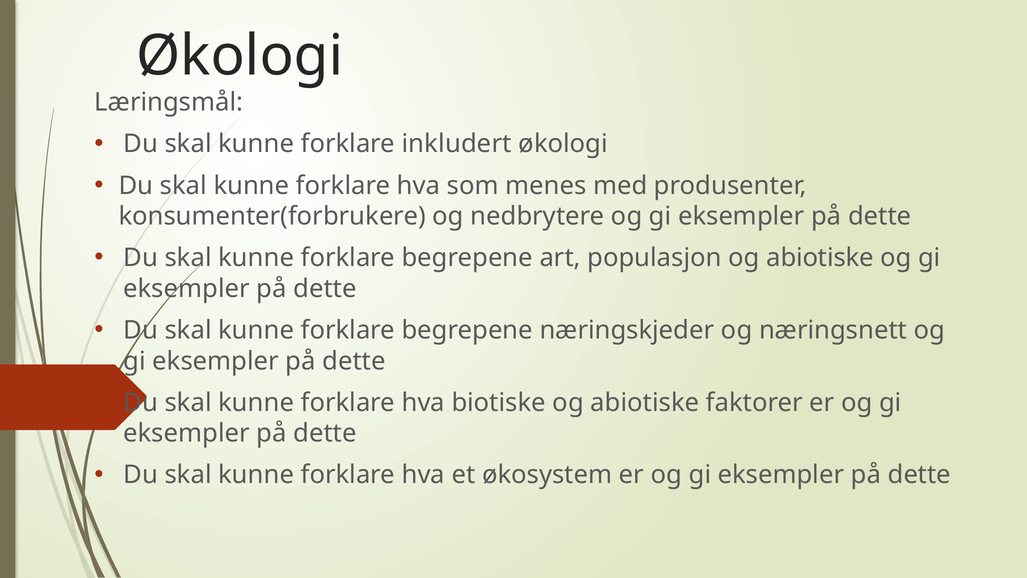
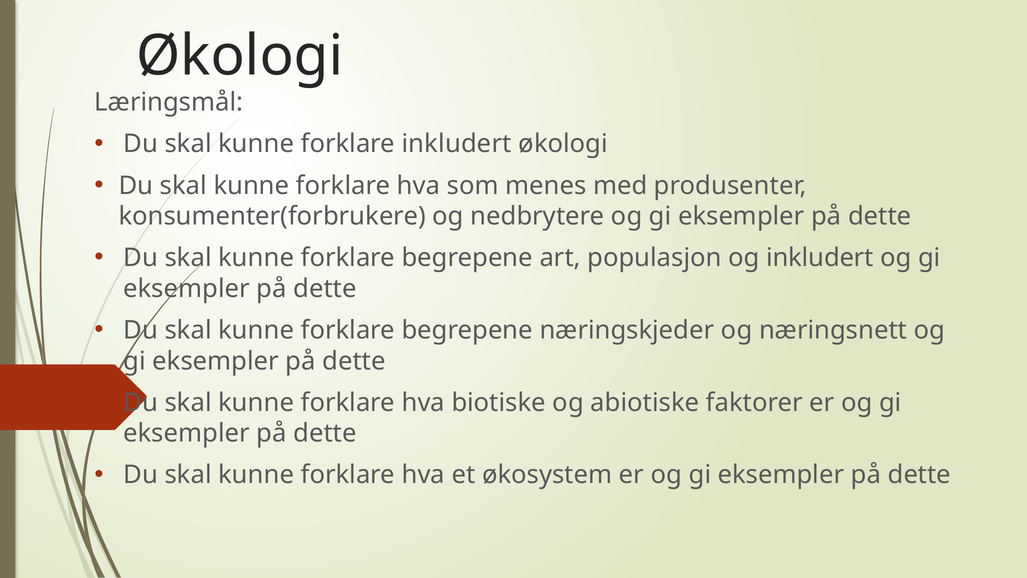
populasjon og abiotiske: abiotiske -> inkludert
